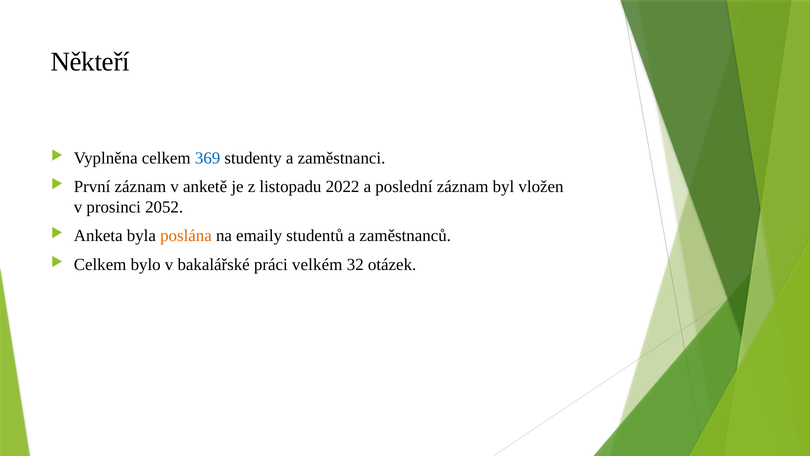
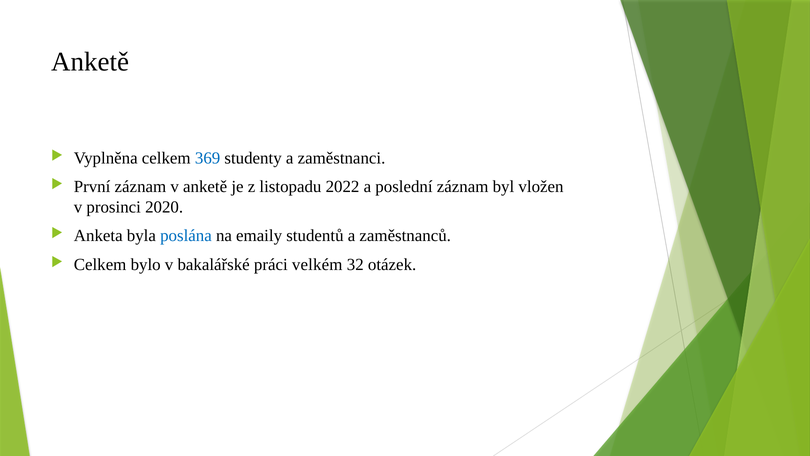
Někteří at (90, 62): Někteří -> Anketě
2052: 2052 -> 2020
poslána colour: orange -> blue
